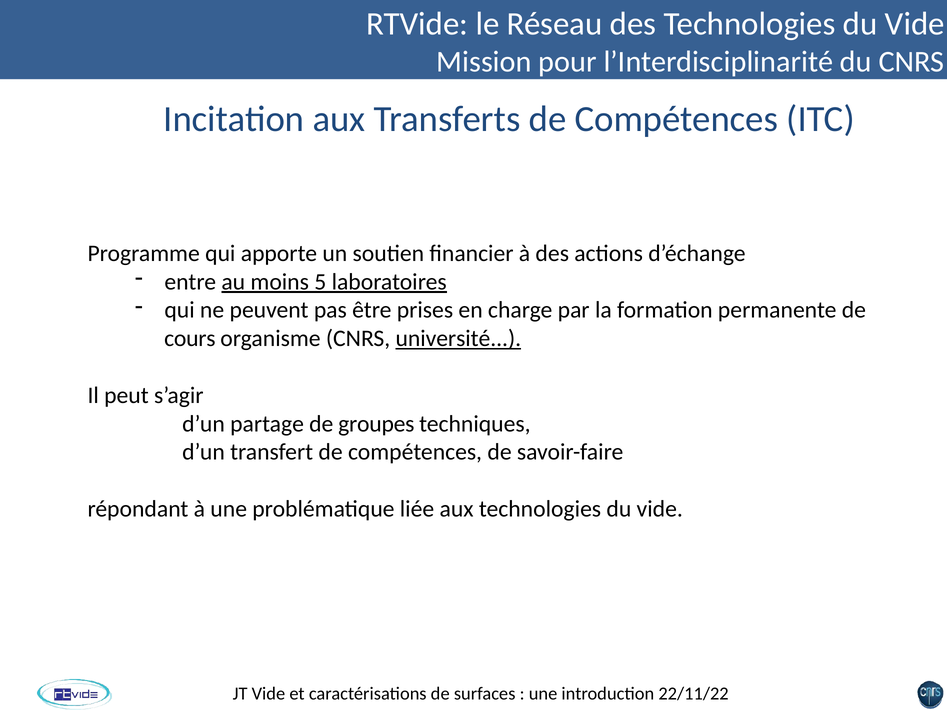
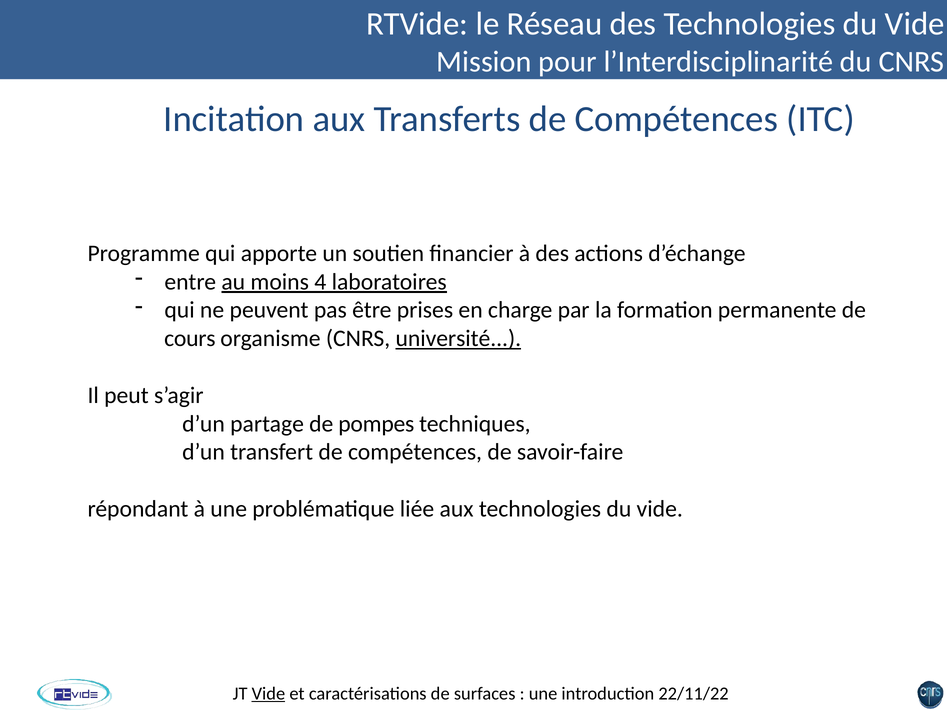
5: 5 -> 4
groupes: groupes -> pompes
Vide at (268, 694) underline: none -> present
